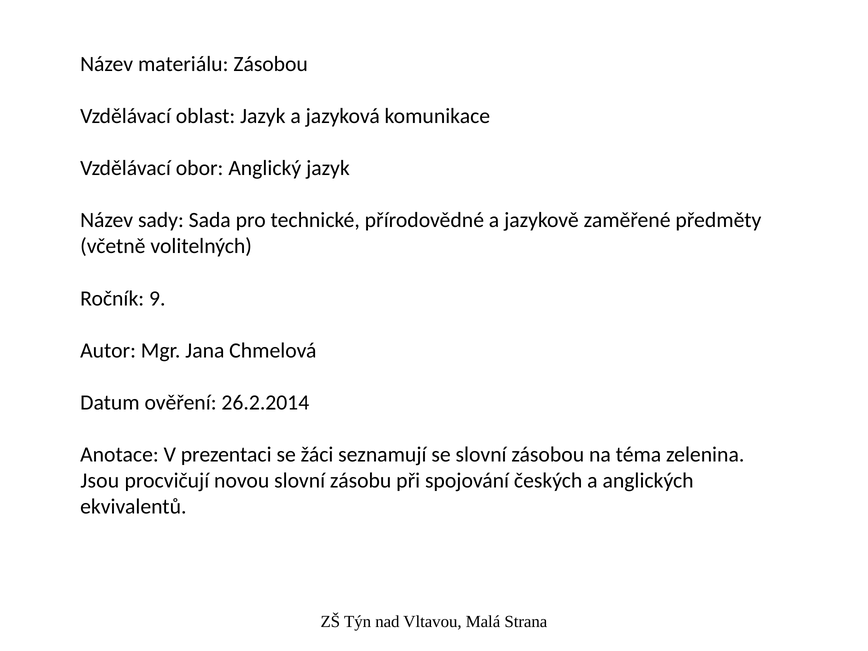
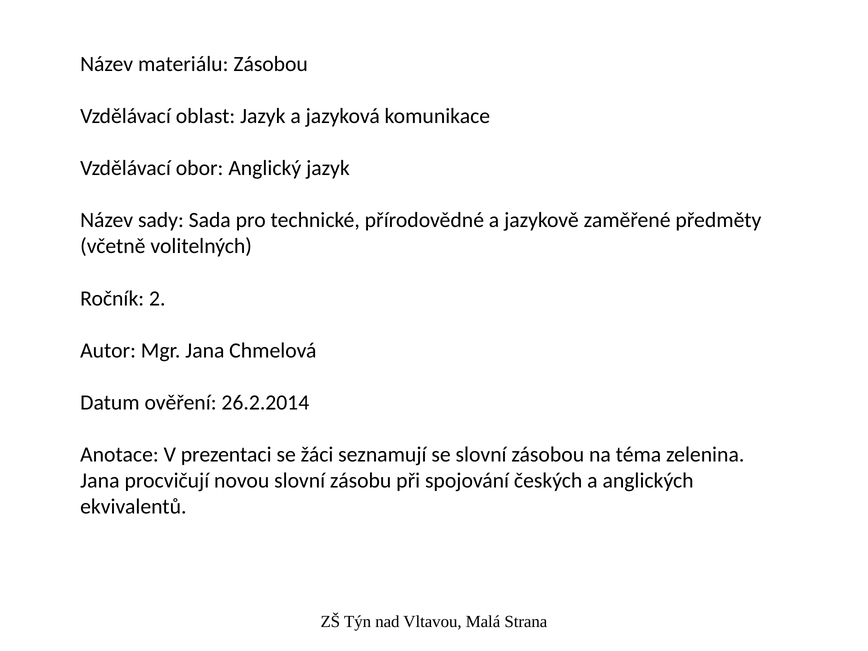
9: 9 -> 2
Jsou at (100, 481): Jsou -> Jana
